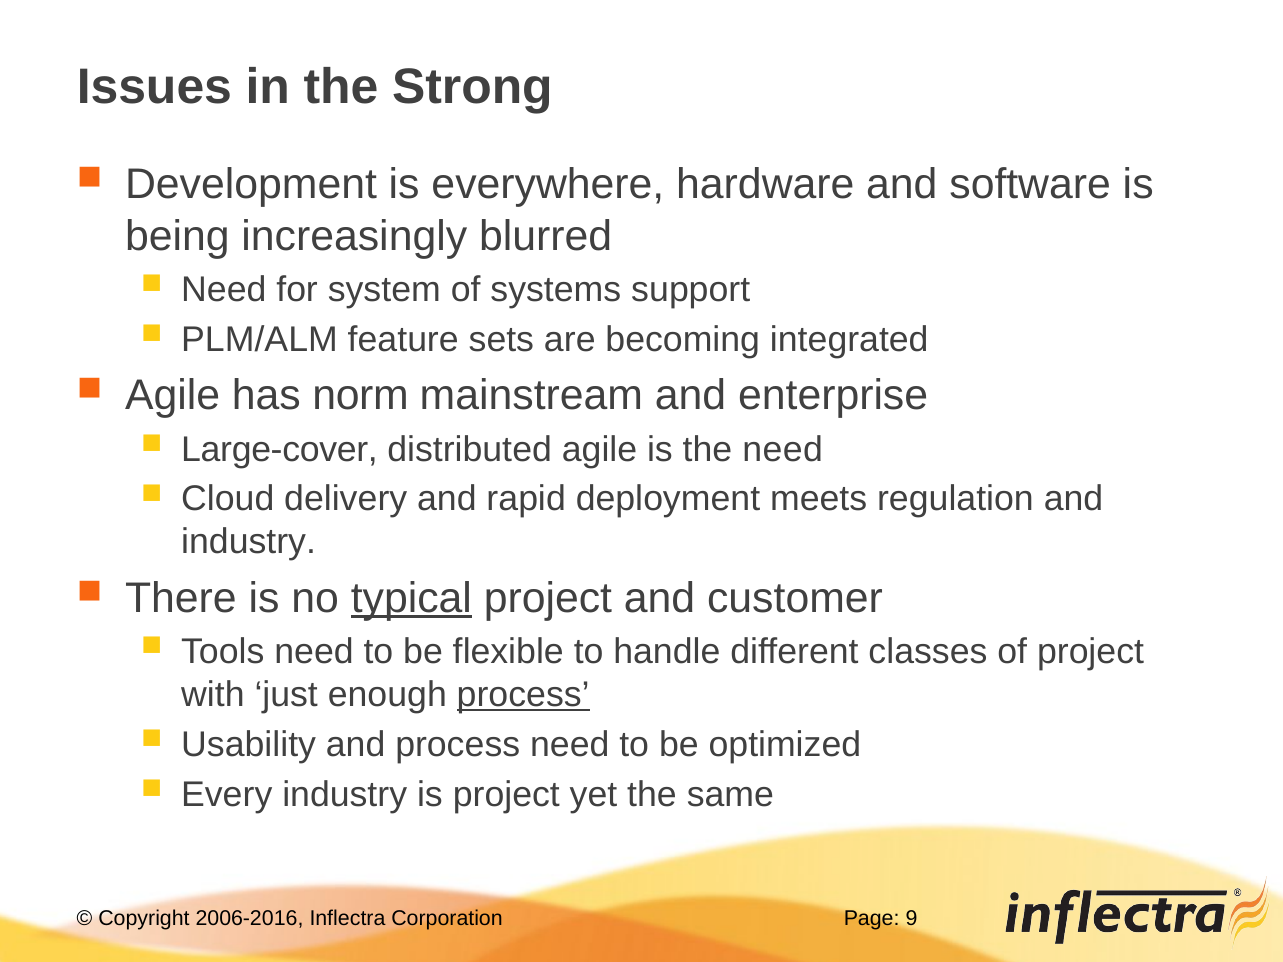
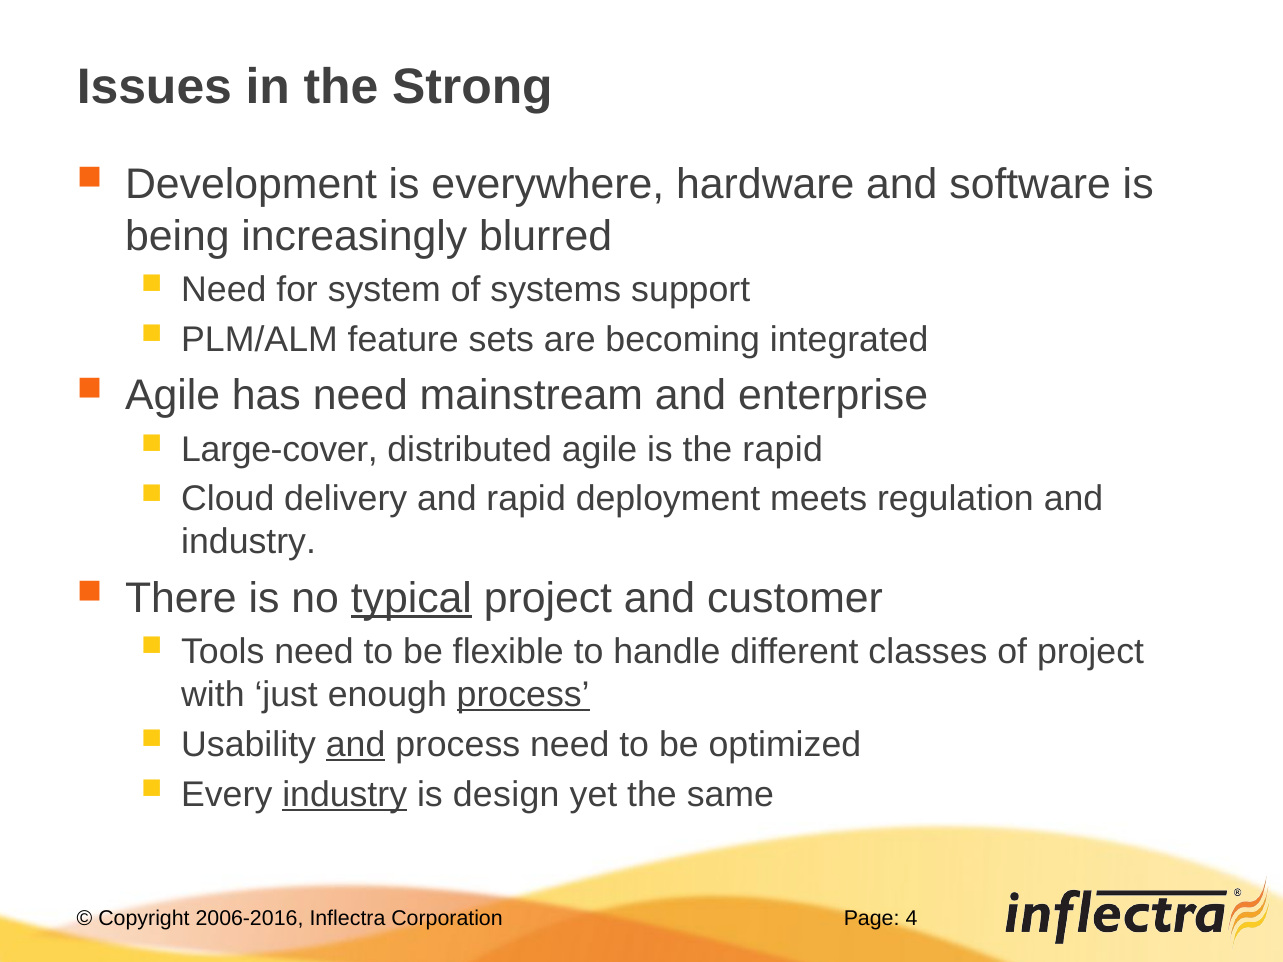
has norm: norm -> need
the need: need -> rapid
and at (356, 745) underline: none -> present
industry at (345, 794) underline: none -> present
is project: project -> design
9: 9 -> 4
